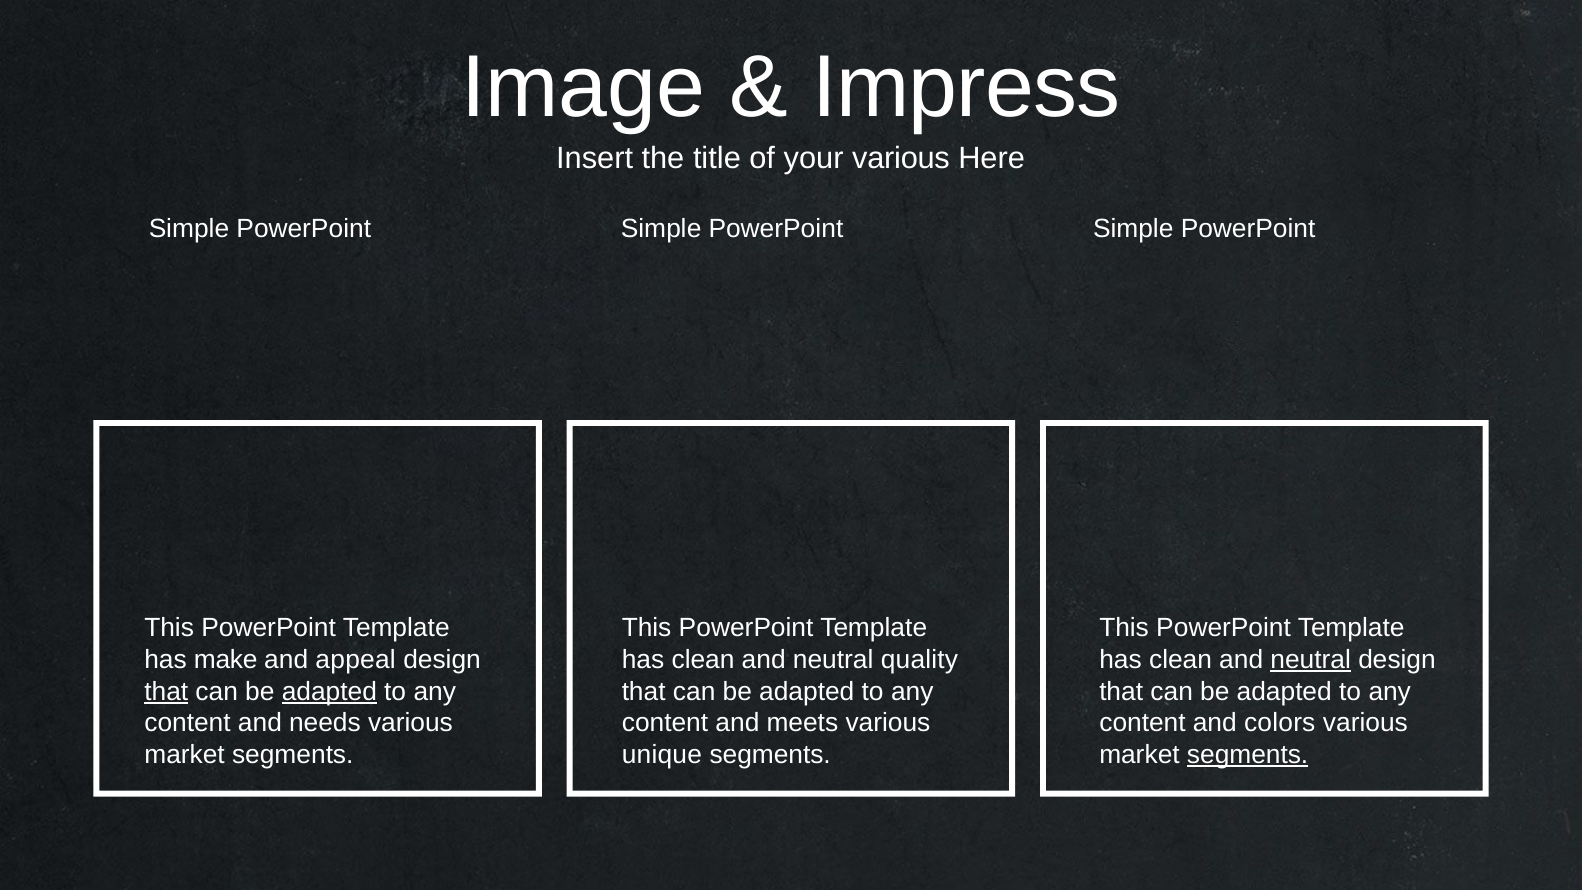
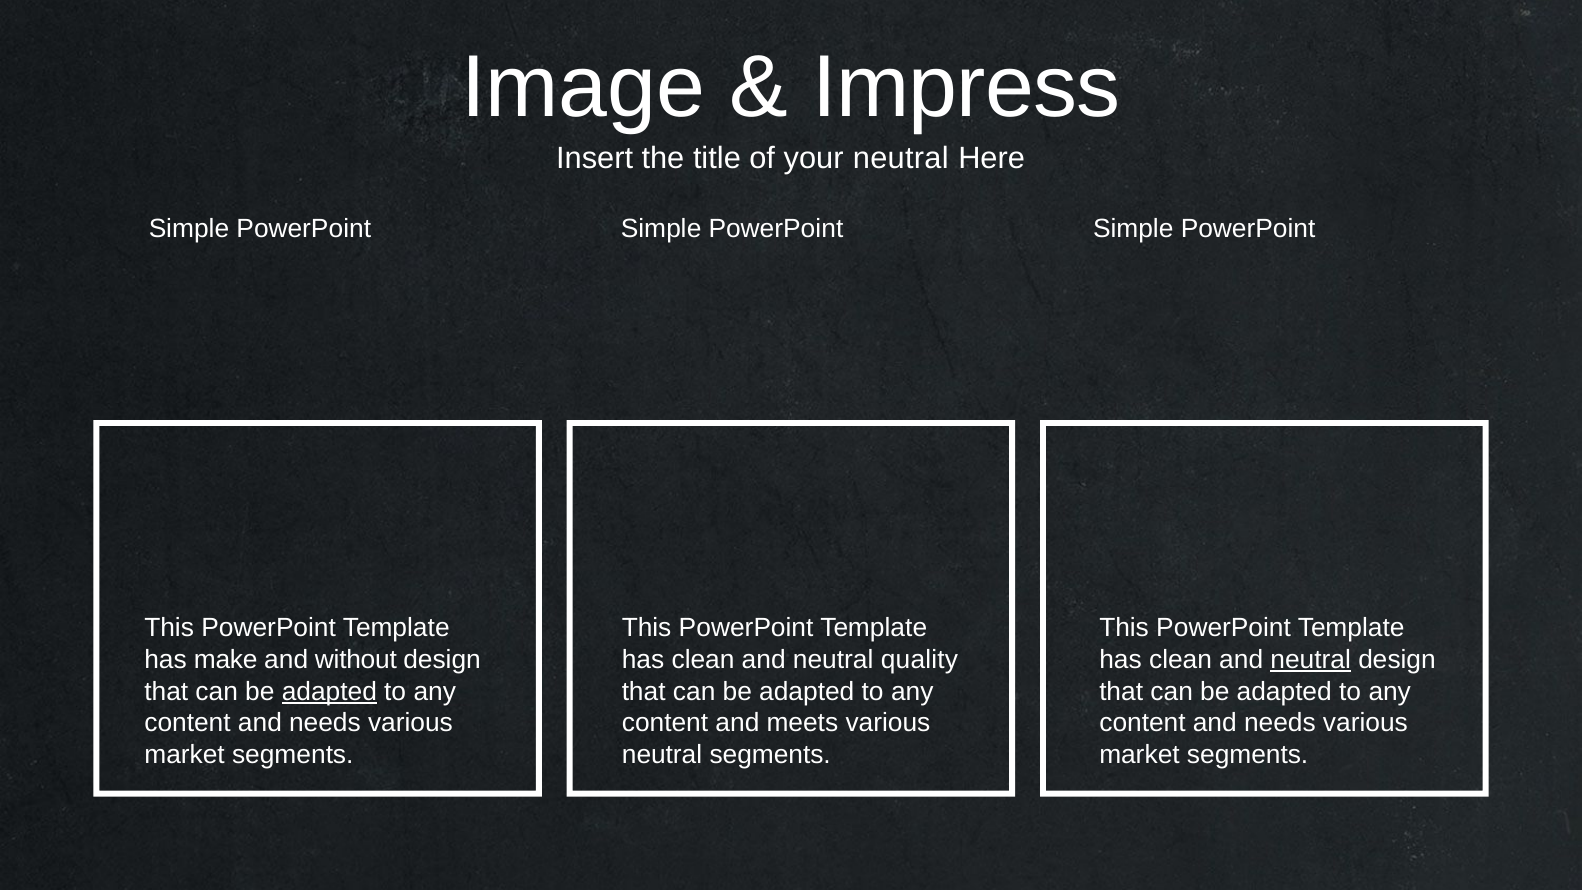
your various: various -> neutral
appeal: appeal -> without
that at (166, 691) underline: present -> none
colors at (1280, 723): colors -> needs
unique at (662, 755): unique -> neutral
segments at (1248, 755) underline: present -> none
